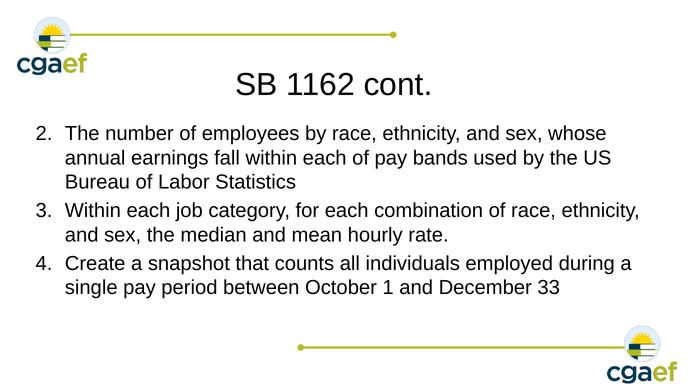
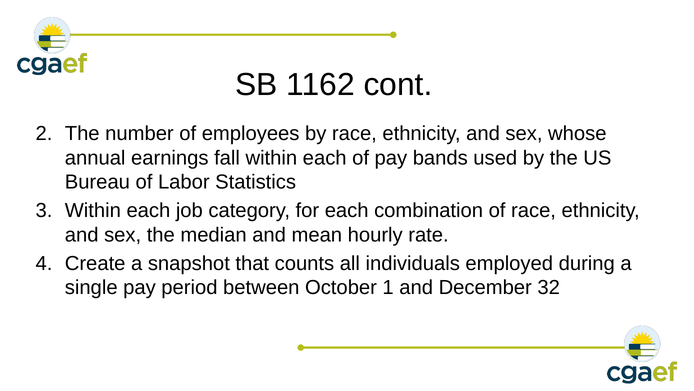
33: 33 -> 32
